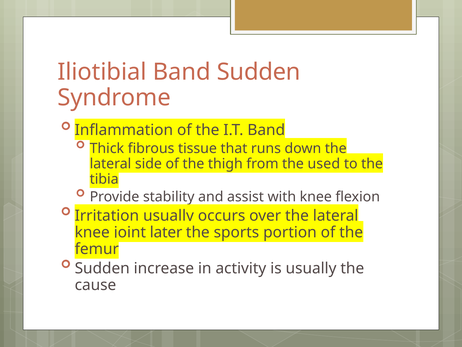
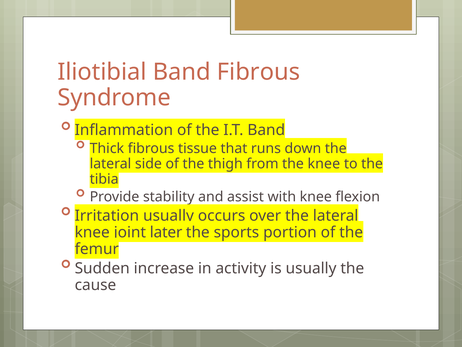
Band Sudden: Sudden -> Fibrous
the used: used -> knee
